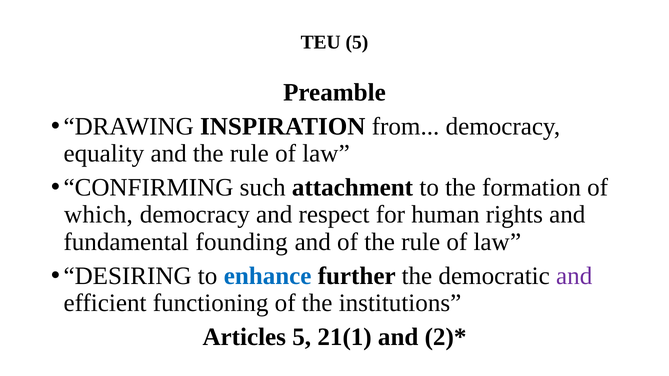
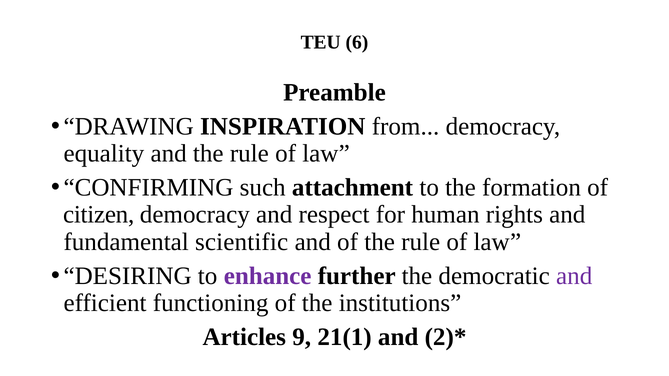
TEU 5: 5 -> 6
which: which -> citizen
founding: founding -> scientific
enhance colour: blue -> purple
Articles 5: 5 -> 9
